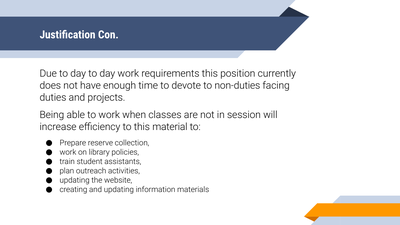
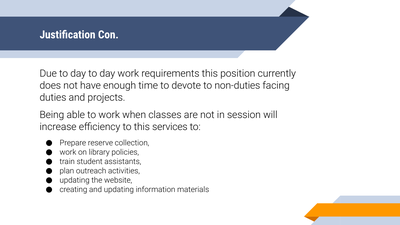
material: material -> services
